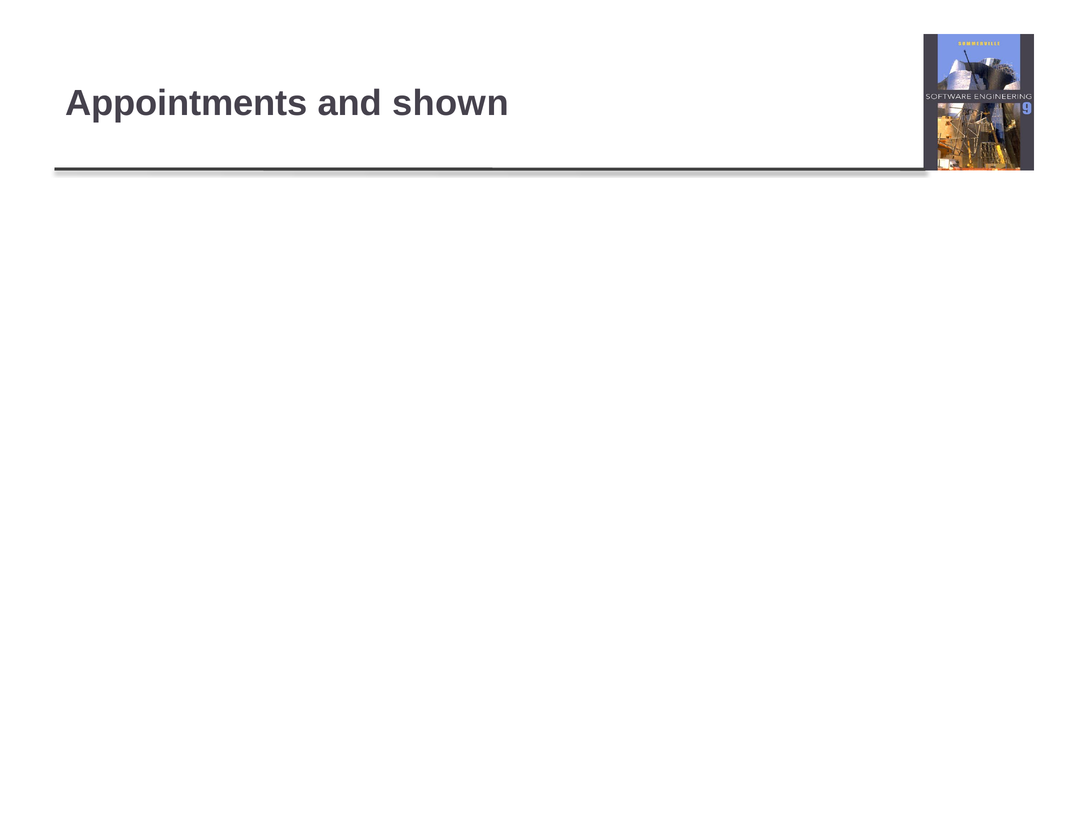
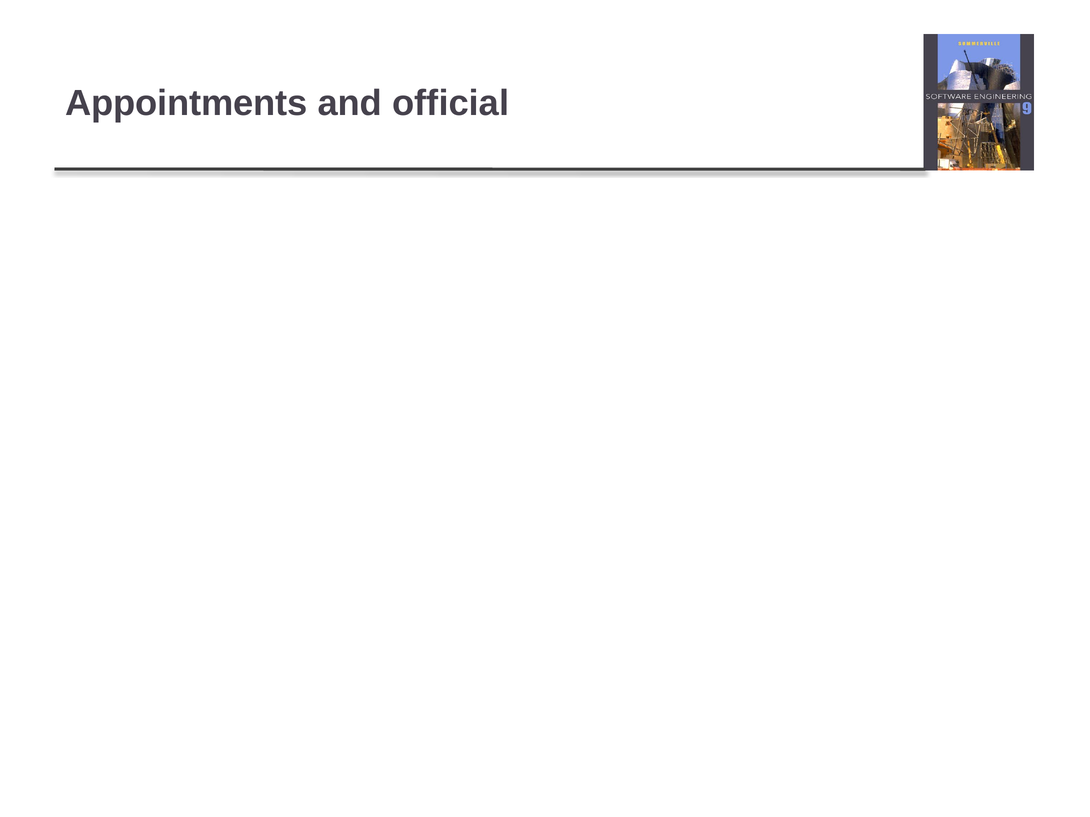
shown: shown -> official
